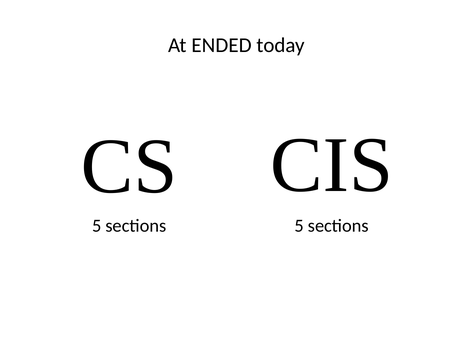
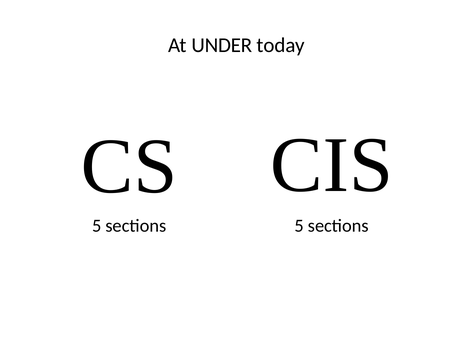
ENDED: ENDED -> UNDER
